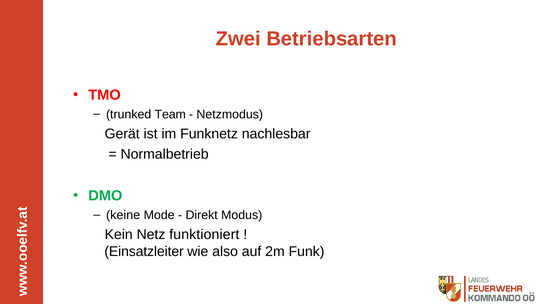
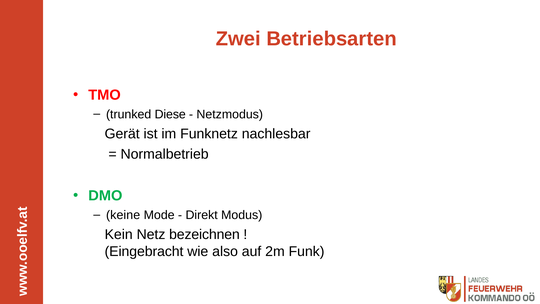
Team: Team -> Diese
funktioniert: funktioniert -> bezeichnen
Einsatzleiter: Einsatzleiter -> Eingebracht
